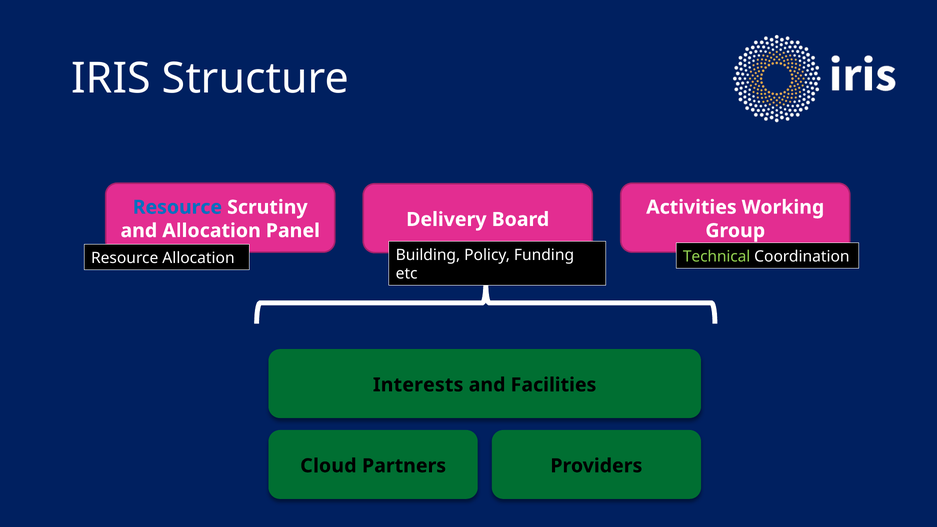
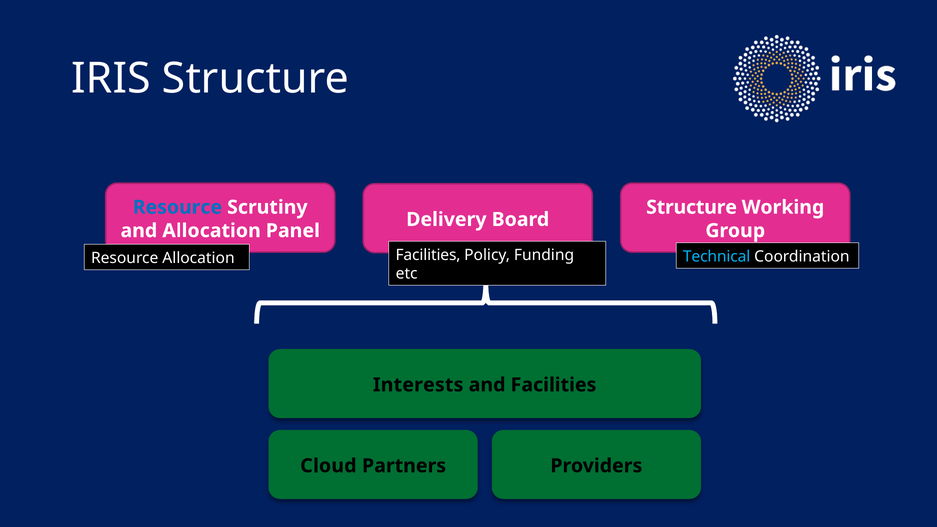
Activities at (691, 207): Activities -> Structure
Building at (428, 255): Building -> Facilities
Technical colour: light green -> light blue
